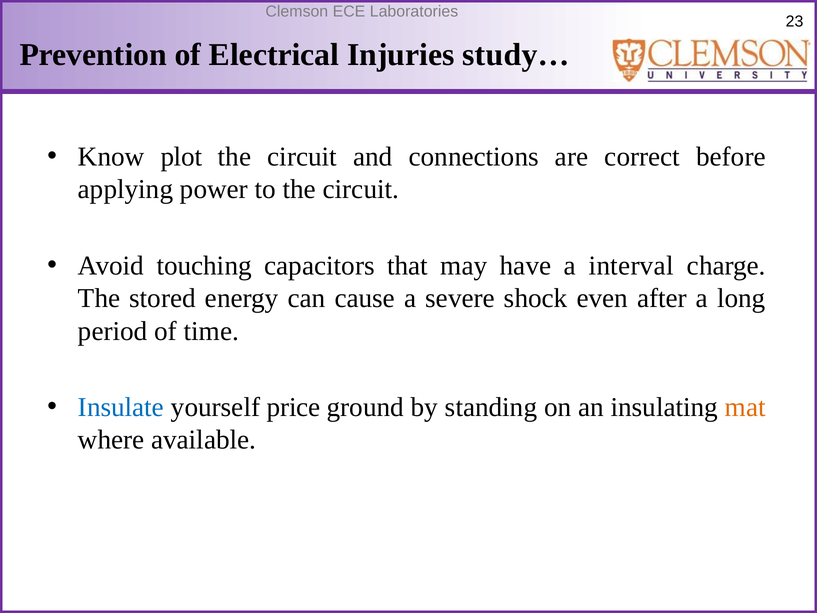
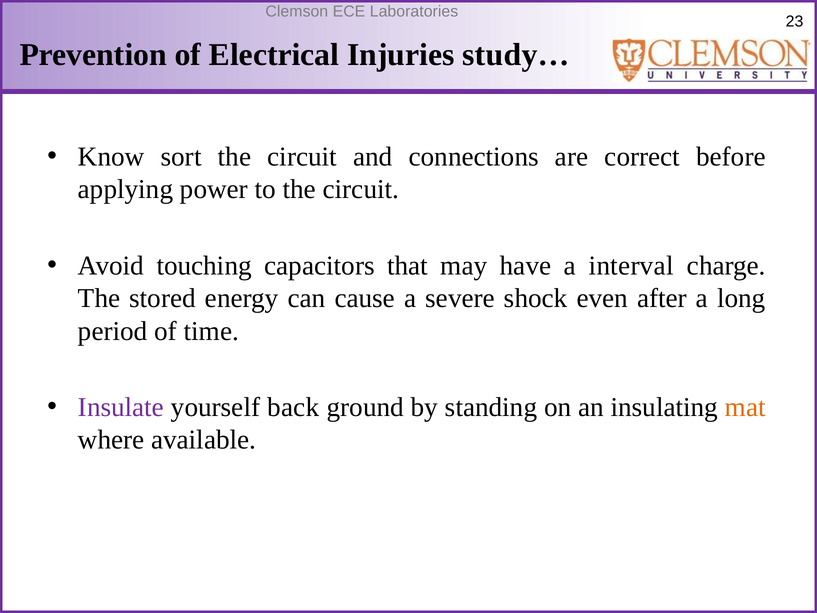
plot: plot -> sort
Insulate colour: blue -> purple
price: price -> back
